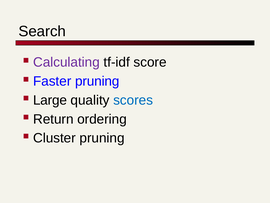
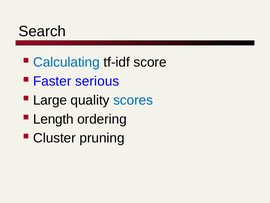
Calculating colour: purple -> blue
Faster pruning: pruning -> serious
Return: Return -> Length
